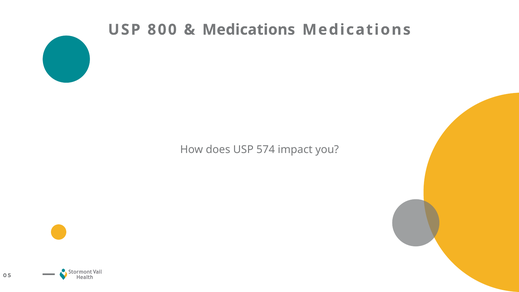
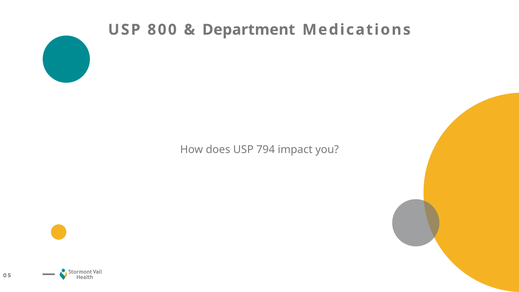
Medications at (249, 30): Medications -> Department
574: 574 -> 794
